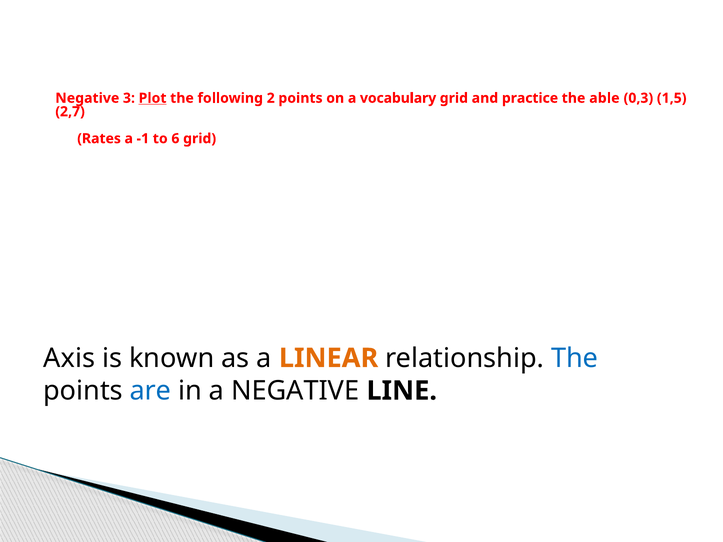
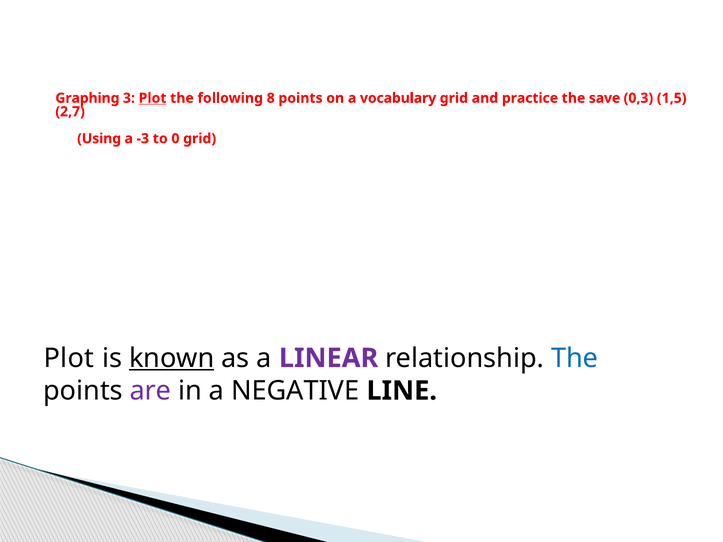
Negative at (87, 98): Negative -> Graphing
2: 2 -> 8
able: able -> save
Rates: Rates -> Using
-1: -1 -> -3
6: 6 -> 0
Axis at (69, 358): Axis -> Plot
known underline: none -> present
LINEAR colour: orange -> purple
are colour: blue -> purple
